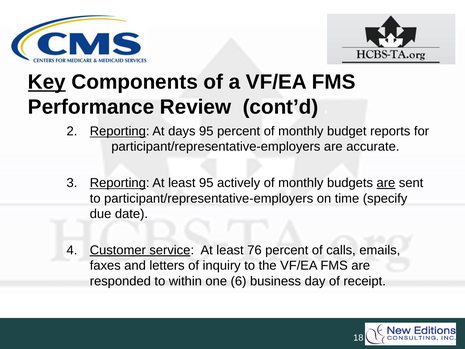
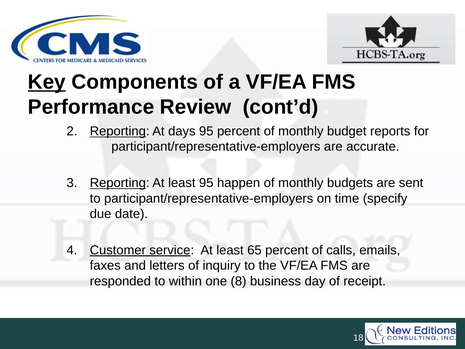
actively: actively -> happen
are at (386, 183) underline: present -> none
76: 76 -> 65
one 6: 6 -> 8
